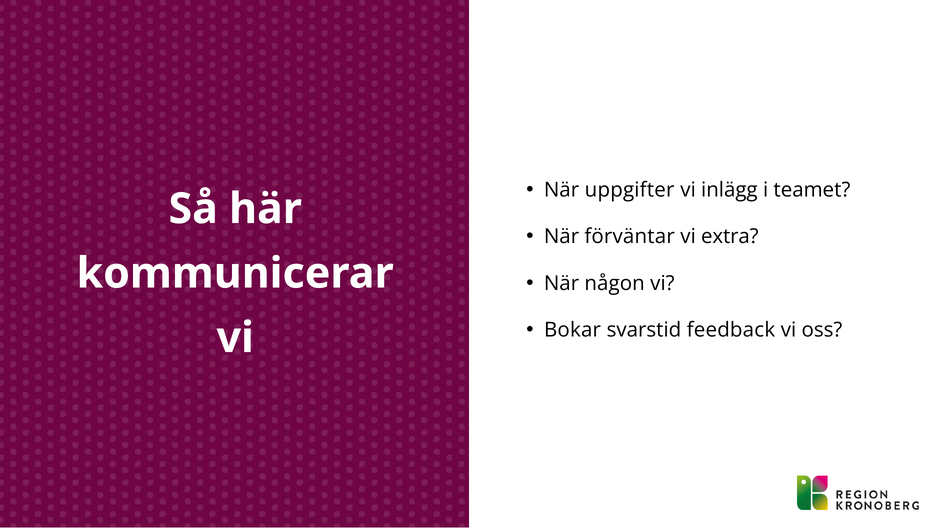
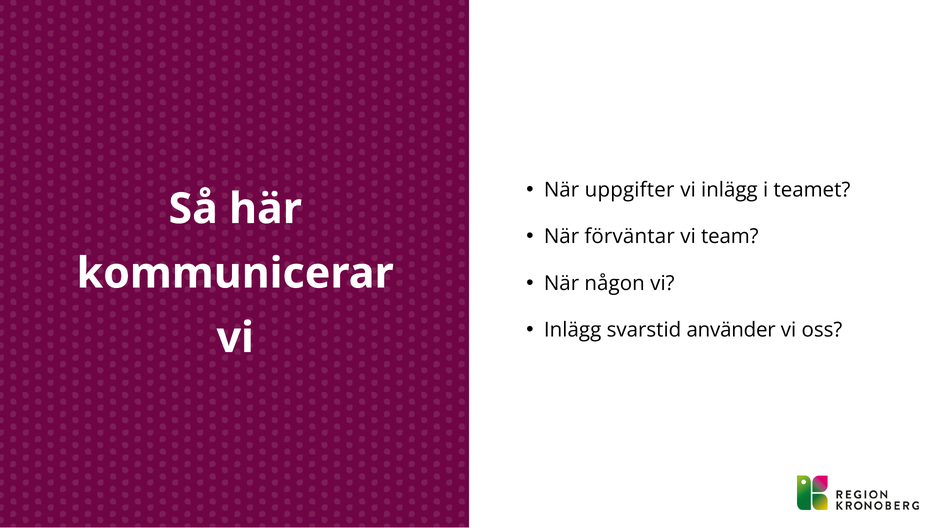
extra: extra -> team
Bokar at (573, 330): Bokar -> Inlägg
feedback: feedback -> använder
